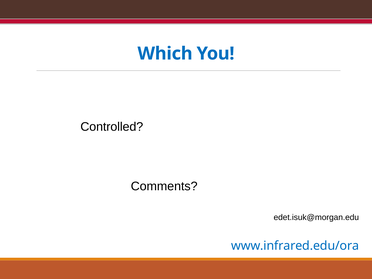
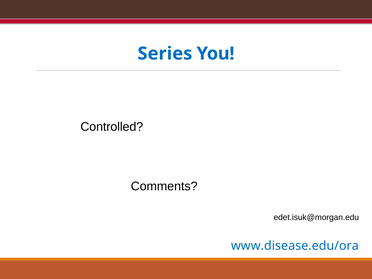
Which: Which -> Series
www.infrared.edu/ora: www.infrared.edu/ora -> www.disease.edu/ora
